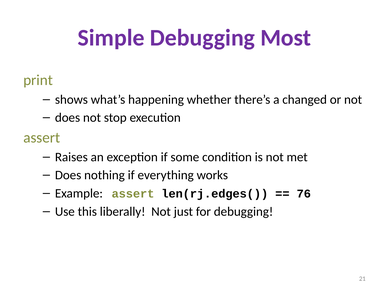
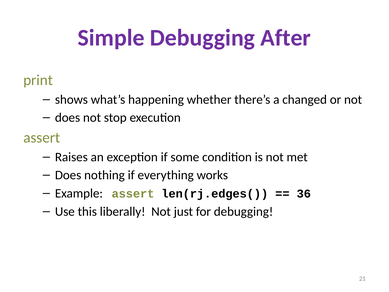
Most: Most -> After
76: 76 -> 36
